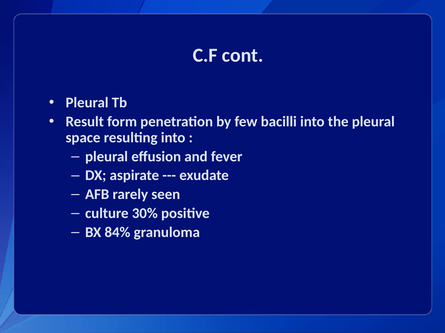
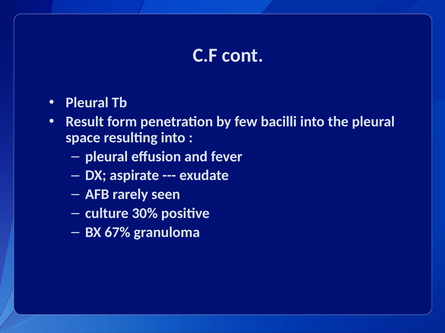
84%: 84% -> 67%
